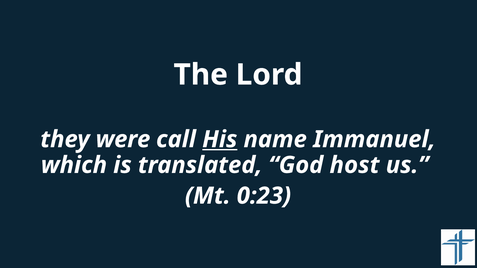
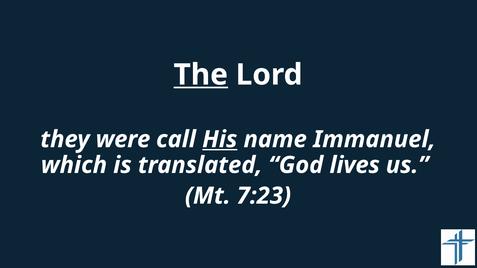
The underline: none -> present
host: host -> lives
0:23: 0:23 -> 7:23
